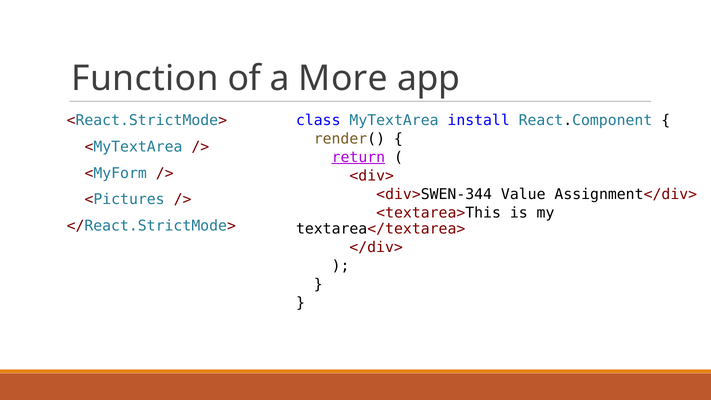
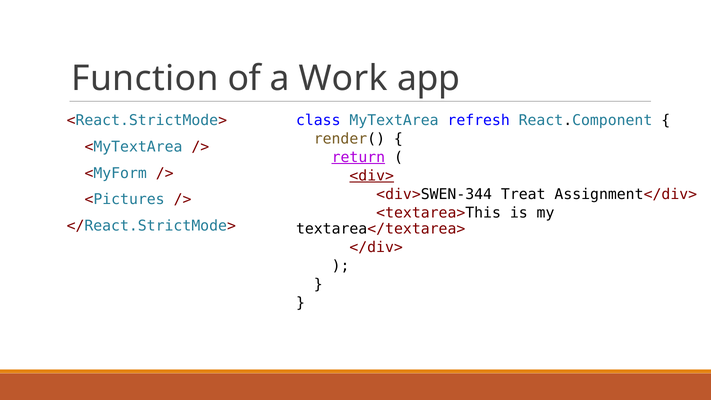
More: More -> Work
install: install -> refresh
<div> underline: none -> present
Value: Value -> Treat
